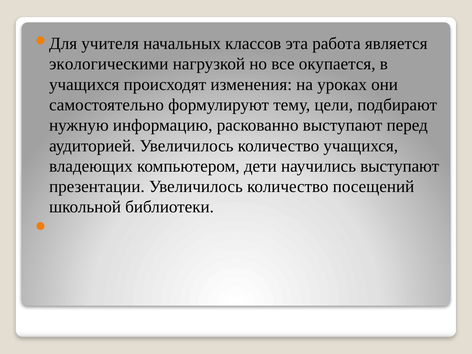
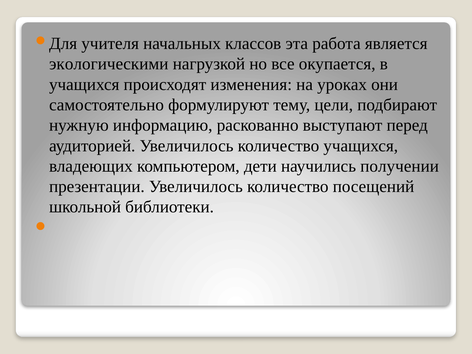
научились выступают: выступают -> получении
